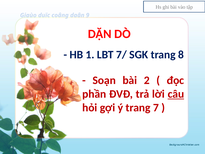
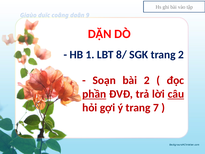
7/: 7/ -> 8/
trang 8: 8 -> 2
phần underline: none -> present
